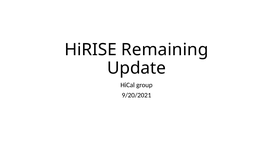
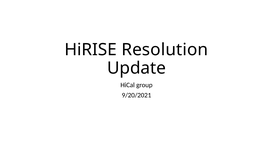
Remaining: Remaining -> Resolution
